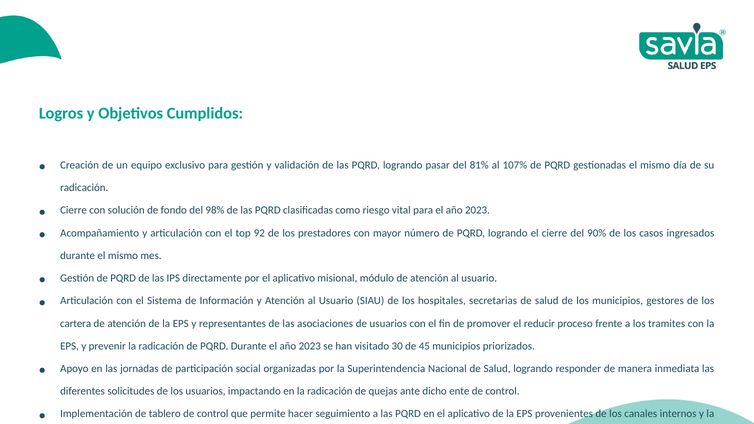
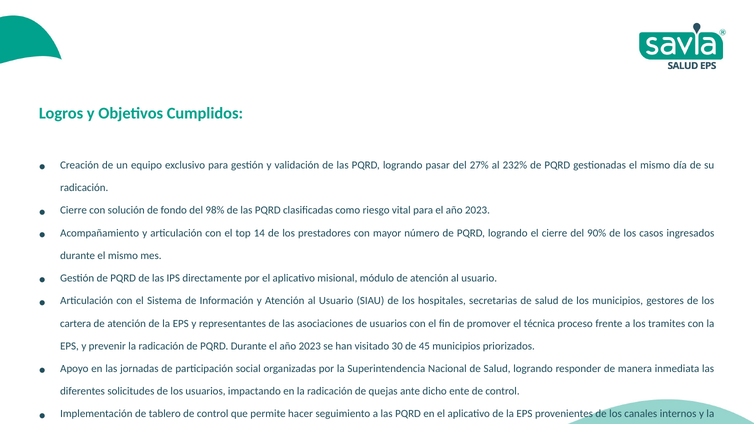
81%: 81% -> 27%
107%: 107% -> 232%
92: 92 -> 14
reducir: reducir -> técnica
